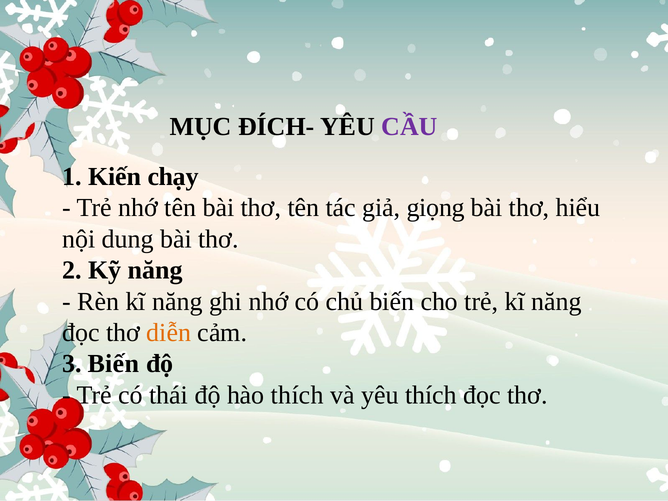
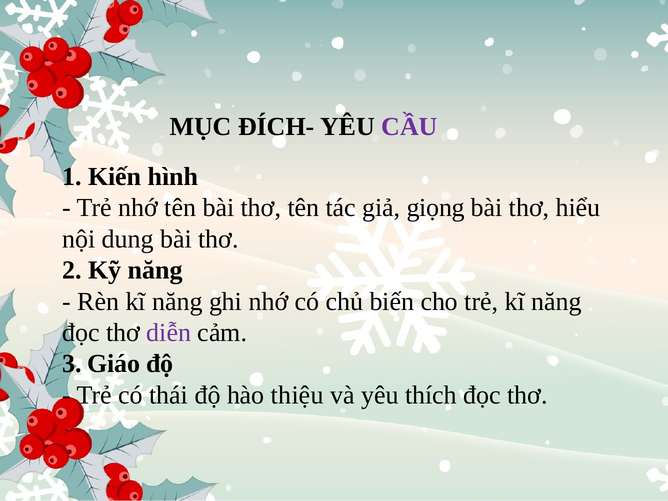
chạy: chạy -> hình
diễn colour: orange -> purple
3 Biến: Biến -> Giáo
hào thích: thích -> thiệu
